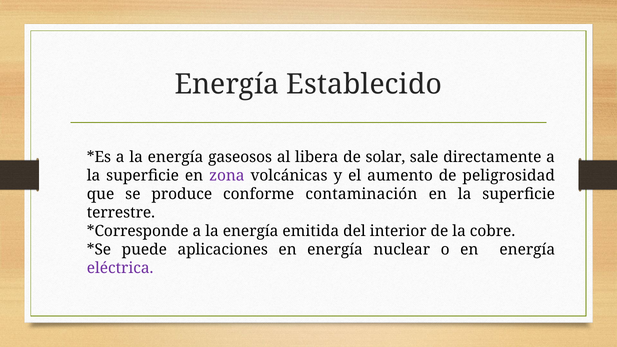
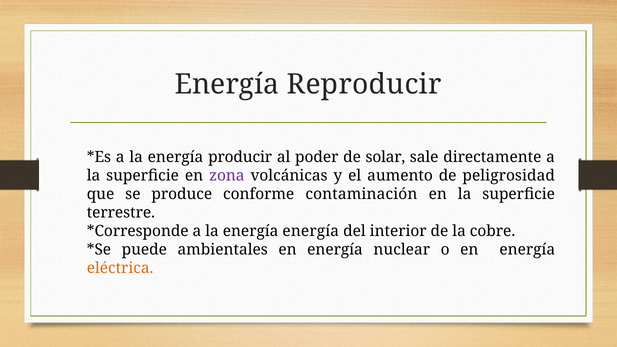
Establecido: Establecido -> Reproducir
gaseosos: gaseosos -> producir
libera: libera -> poder
energía emitida: emitida -> energía
aplicaciones: aplicaciones -> ambientales
eléctrica colour: purple -> orange
